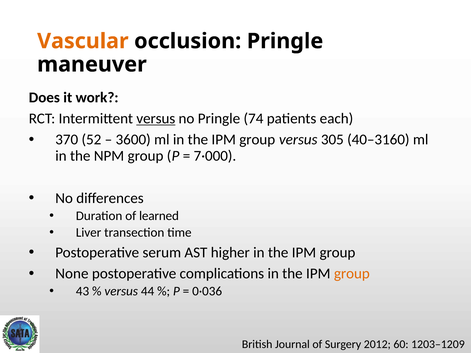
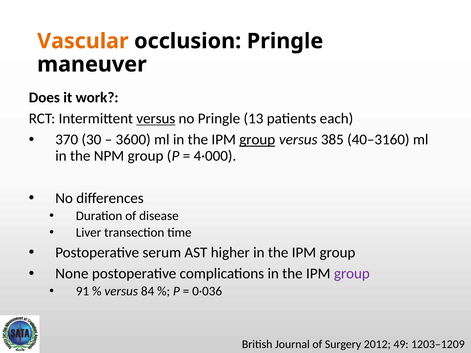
74: 74 -> 13
52: 52 -> 30
group at (257, 140) underline: none -> present
305: 305 -> 385
7·000: 7·000 -> 4·000
learned: learned -> disease
group at (352, 274) colour: orange -> purple
43: 43 -> 91
44: 44 -> 84
60: 60 -> 49
